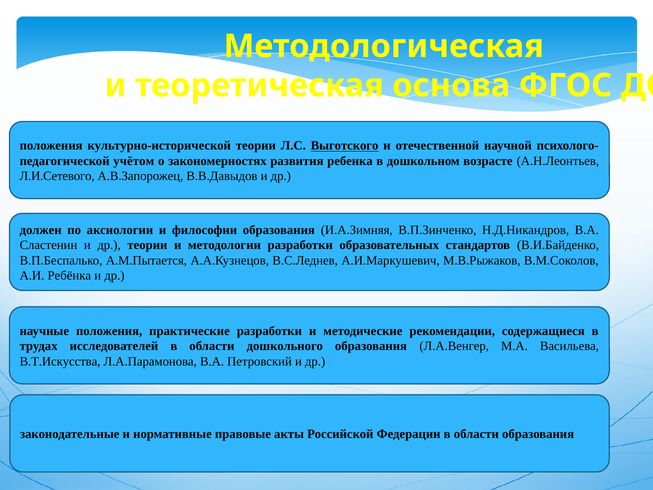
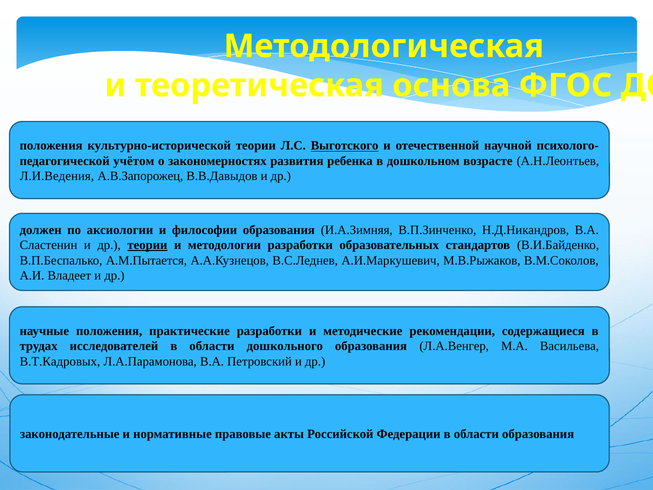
Л.И.Сетевого: Л.И.Сетевого -> Л.И.Ведения
теории at (147, 245) underline: none -> present
Ребёнка: Ребёнка -> Владеет
В.Т.Искусства: В.Т.Искусства -> В.Т.Кадровых
